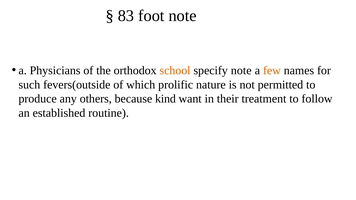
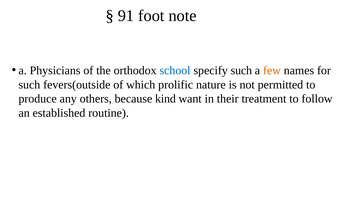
83: 83 -> 91
school colour: orange -> blue
specify note: note -> such
